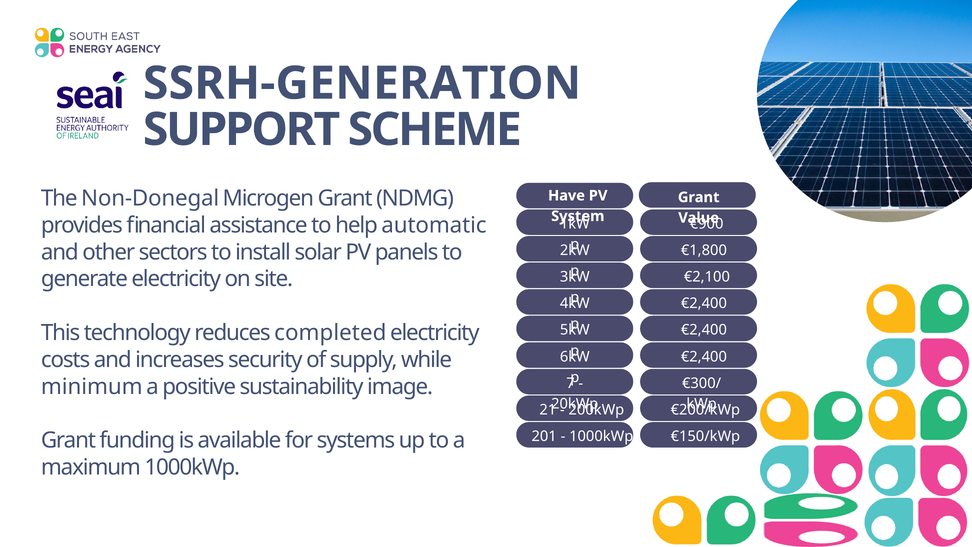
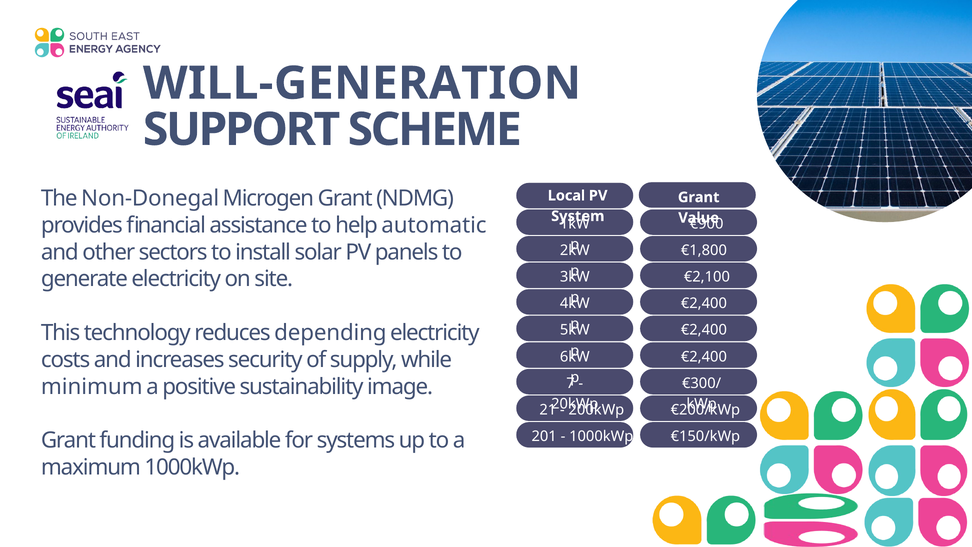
SSRH-GENERATION: SSRH-GENERATION -> WILL-GENERATION
Have: Have -> Local
completed: completed -> depending
